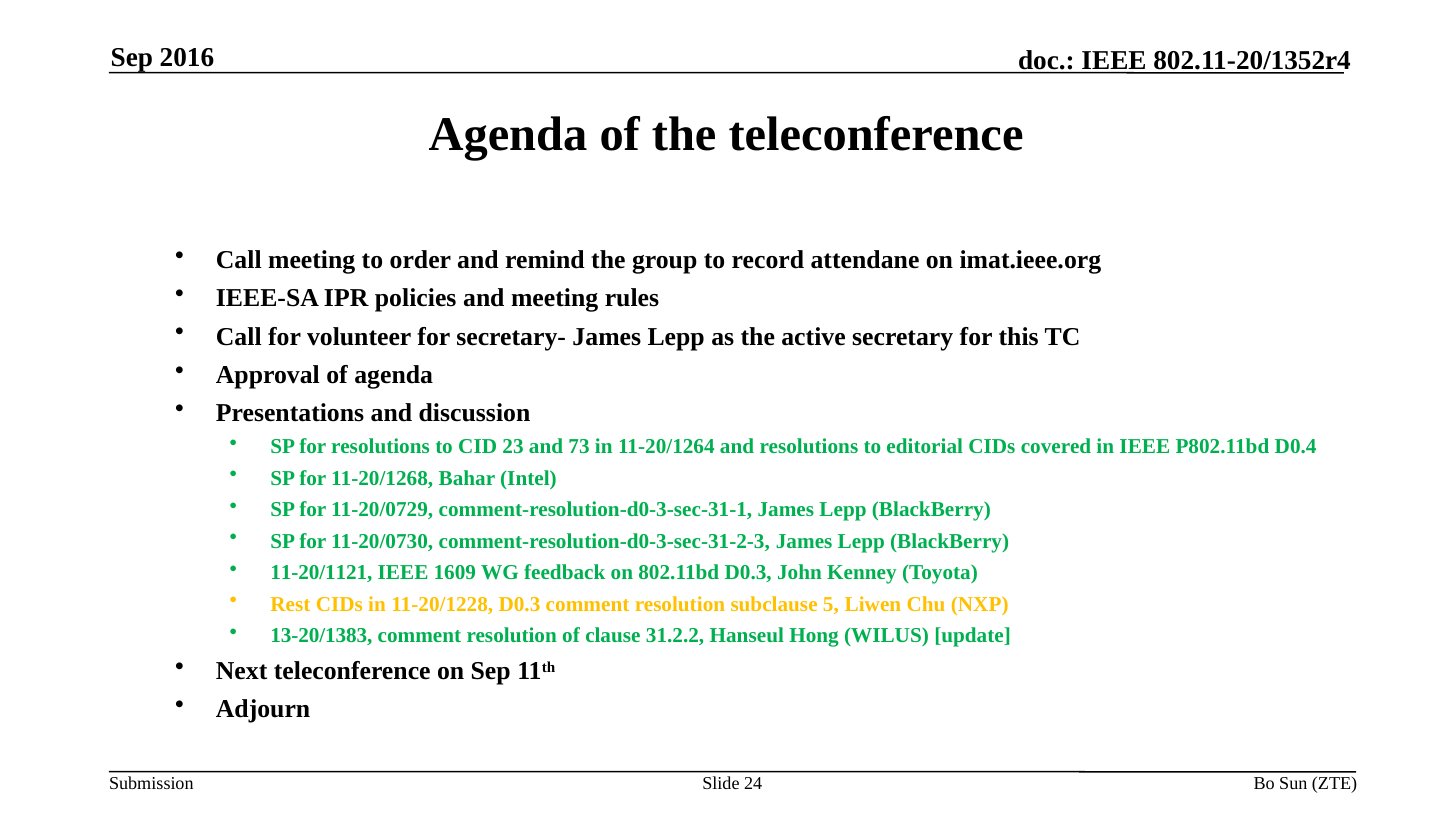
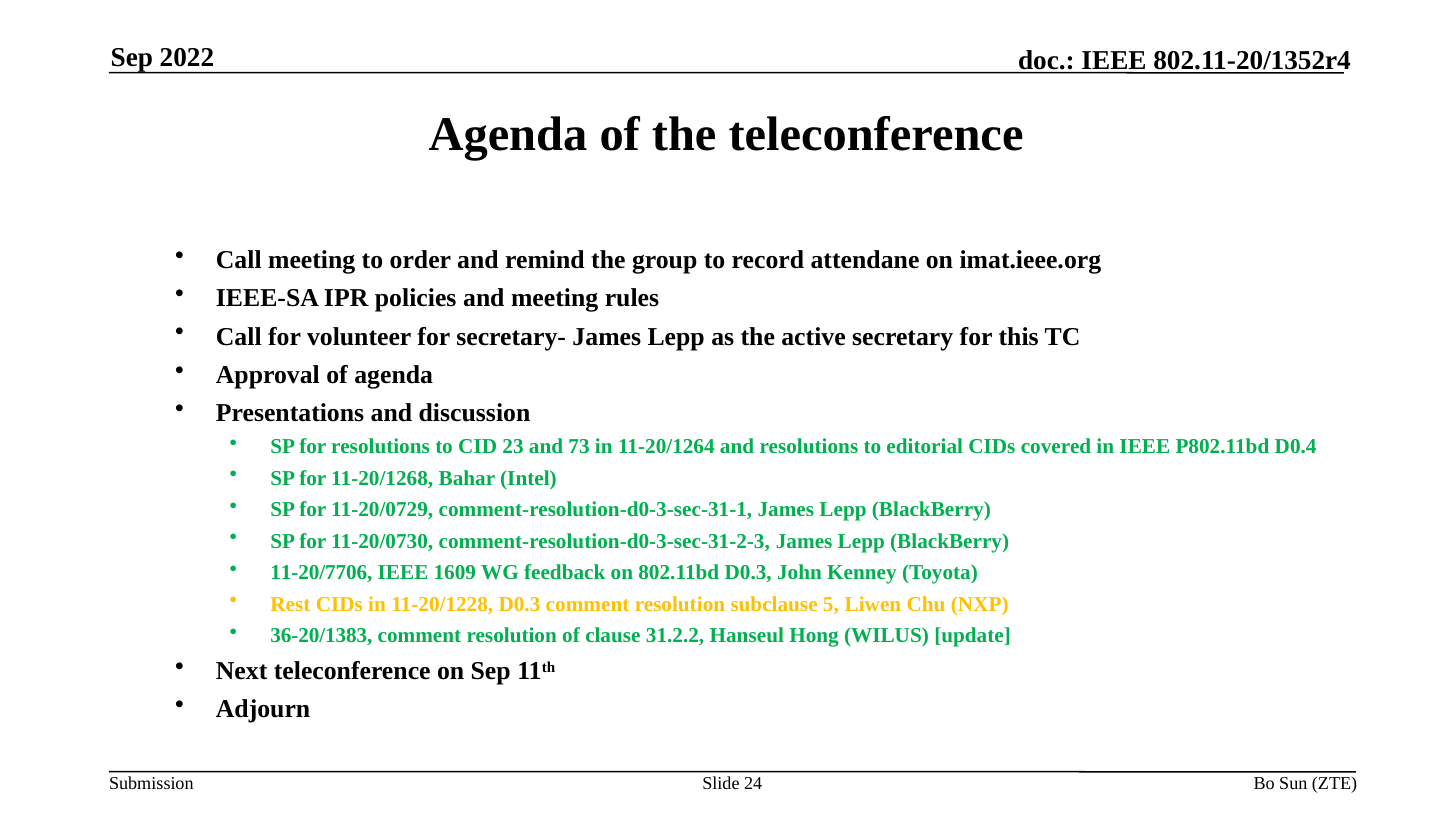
2016: 2016 -> 2022
11-20/1121: 11-20/1121 -> 11-20/7706
13-20/1383: 13-20/1383 -> 36-20/1383
